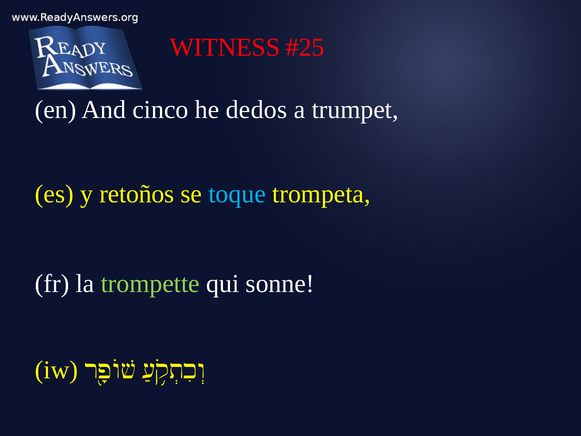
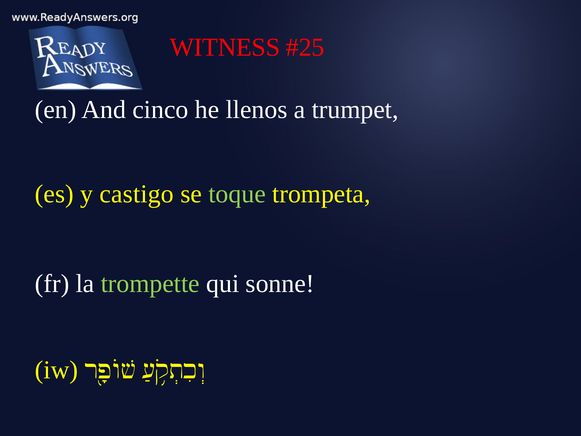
dedos: dedos -> llenos
retoños: retoños -> castigo
toque colour: light blue -> light green
